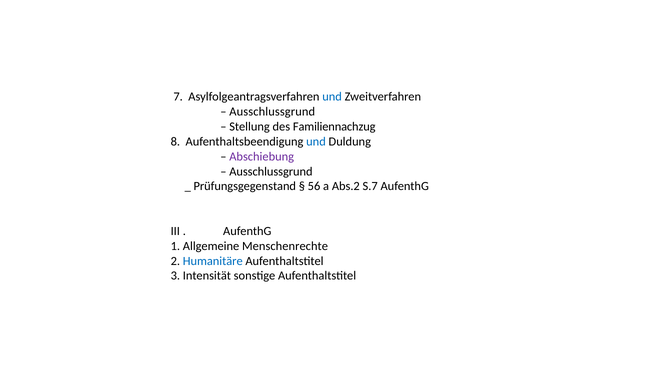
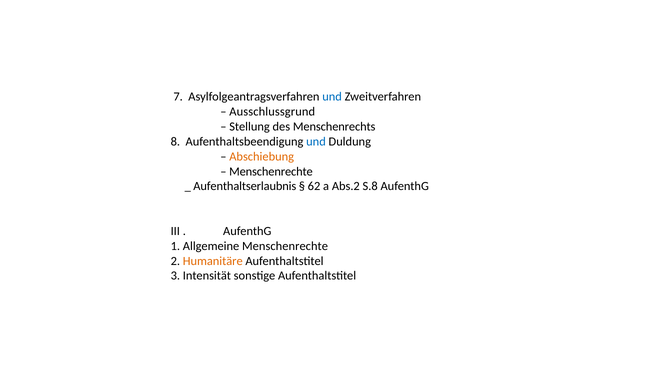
Familiennachzug: Familiennachzug -> Menschenrechts
Abschiebung colour: purple -> orange
Ausschlussgrund at (271, 171): Ausschlussgrund -> Menschenrechte
Prüfungsgegenstand: Prüfungsgegenstand -> Aufenthaltserlaubnis
56: 56 -> 62
S.7: S.7 -> S.8
Humanitäre colour: blue -> orange
